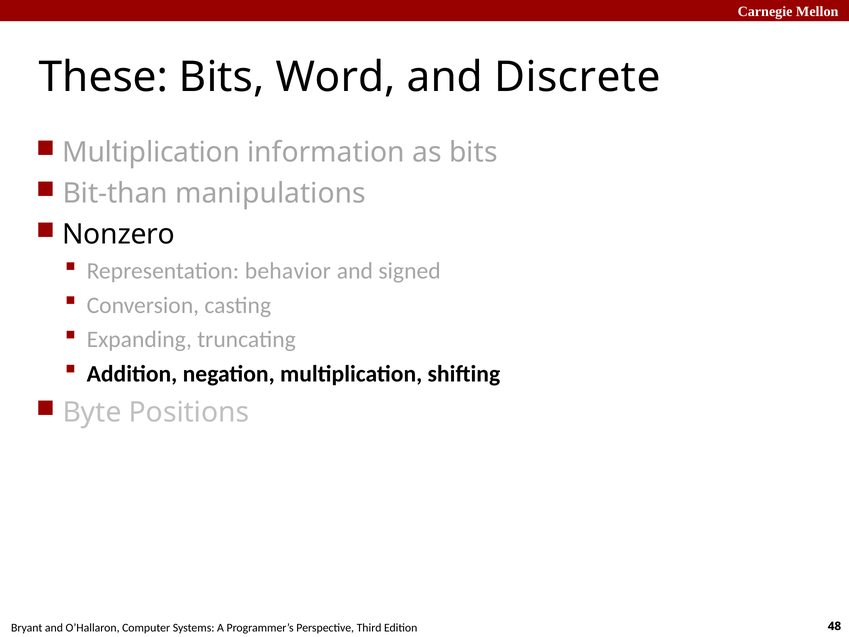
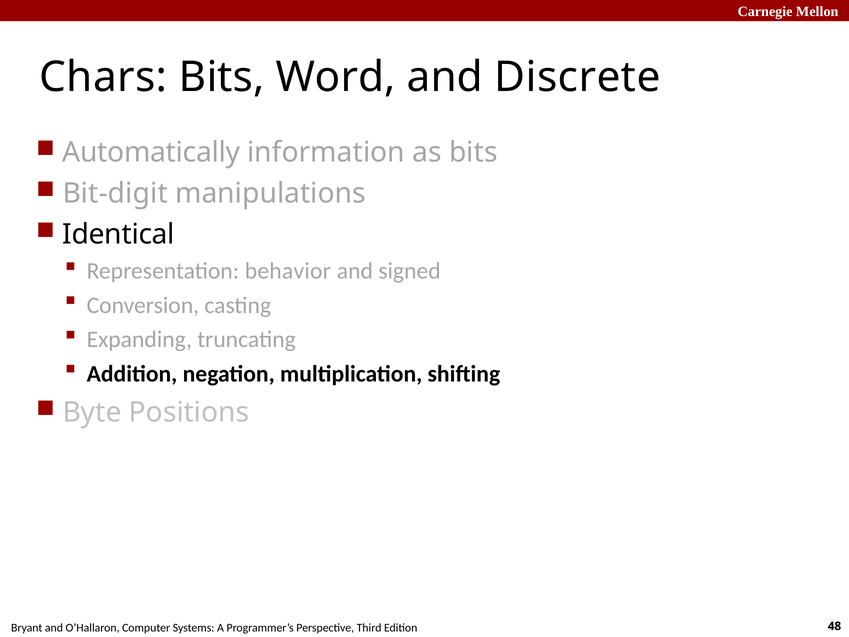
These: These -> Chars
Multiplication at (151, 152): Multiplication -> Automatically
Bit-than: Bit-than -> Bit-digit
Nonzero: Nonzero -> Identical
